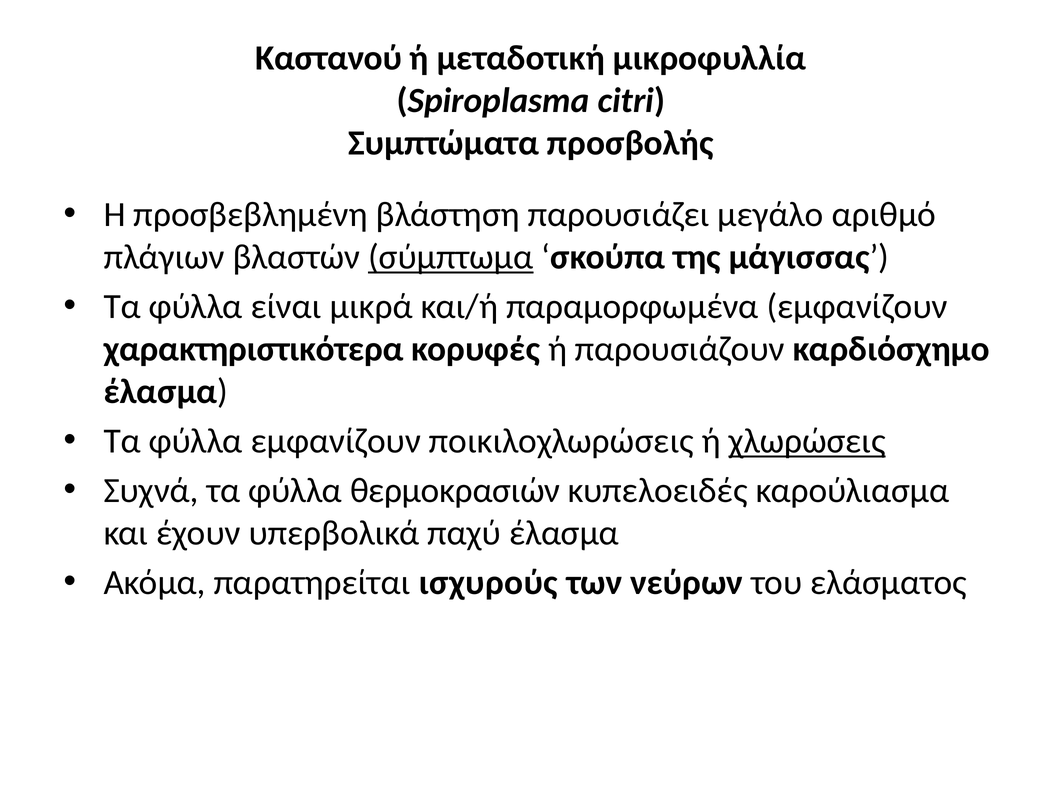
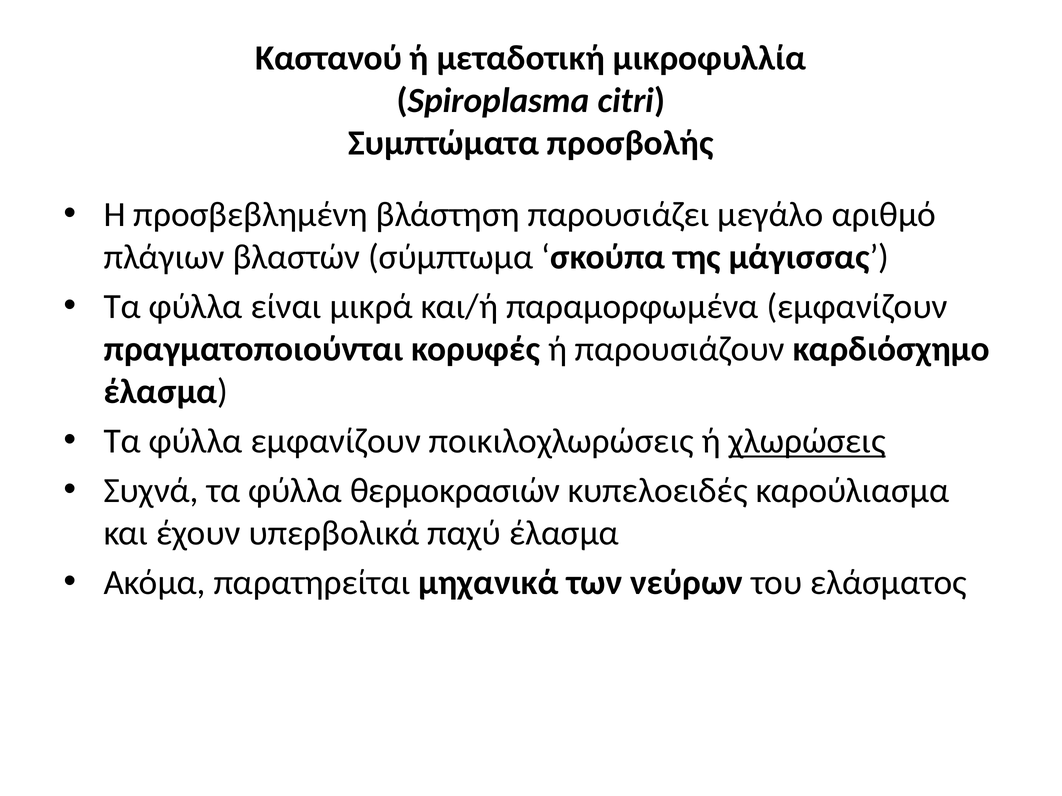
σύμπτωμα underline: present -> none
χαρακτηριστικότερα: χαρακτηριστικότερα -> πραγματοποιούνται
ισχυρούς: ισχυρούς -> μηχανικά
